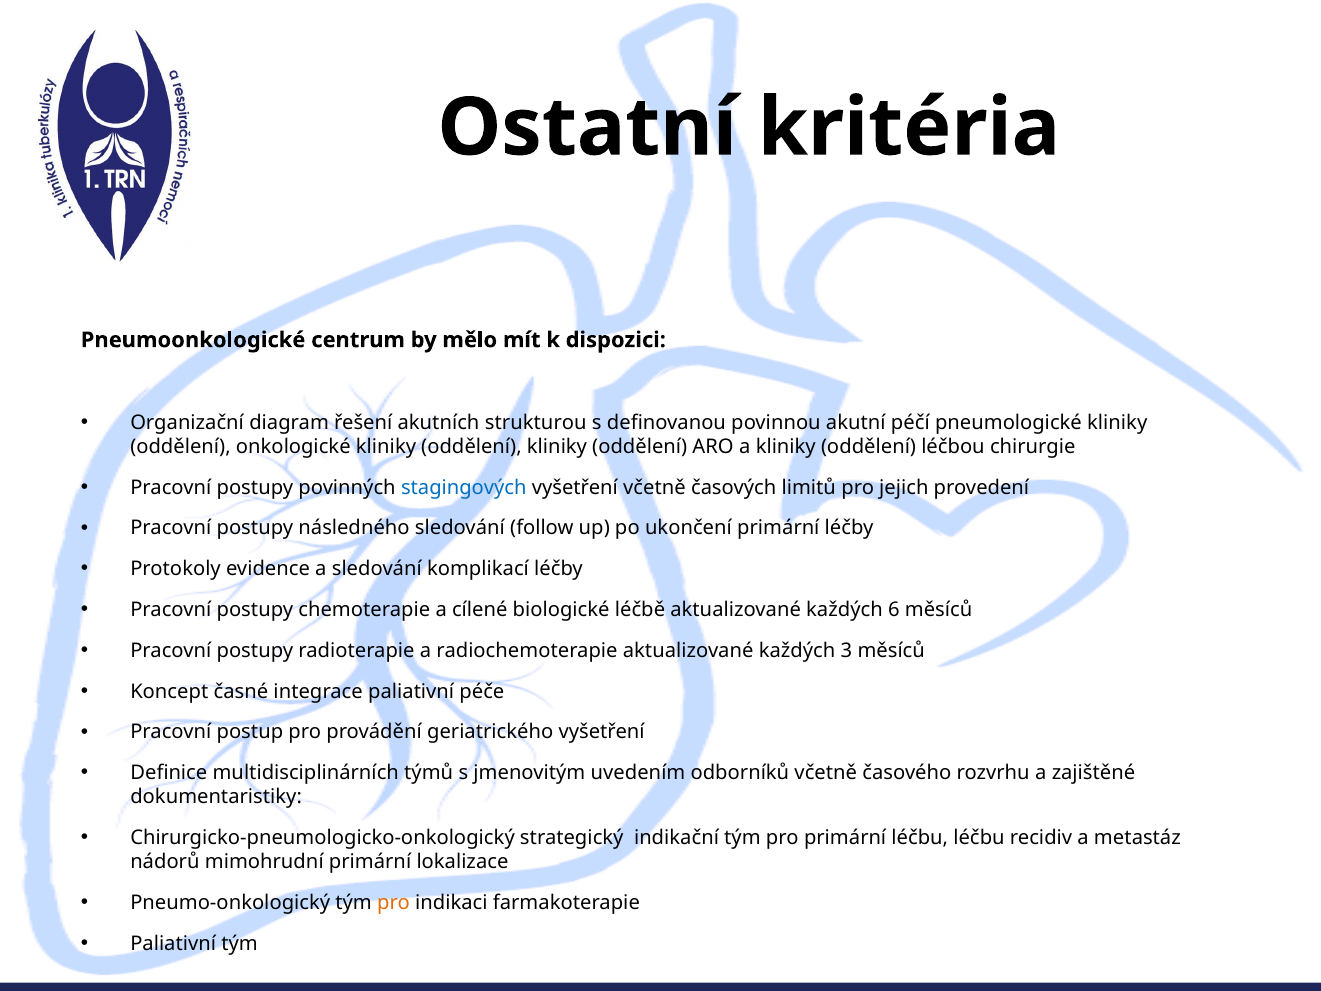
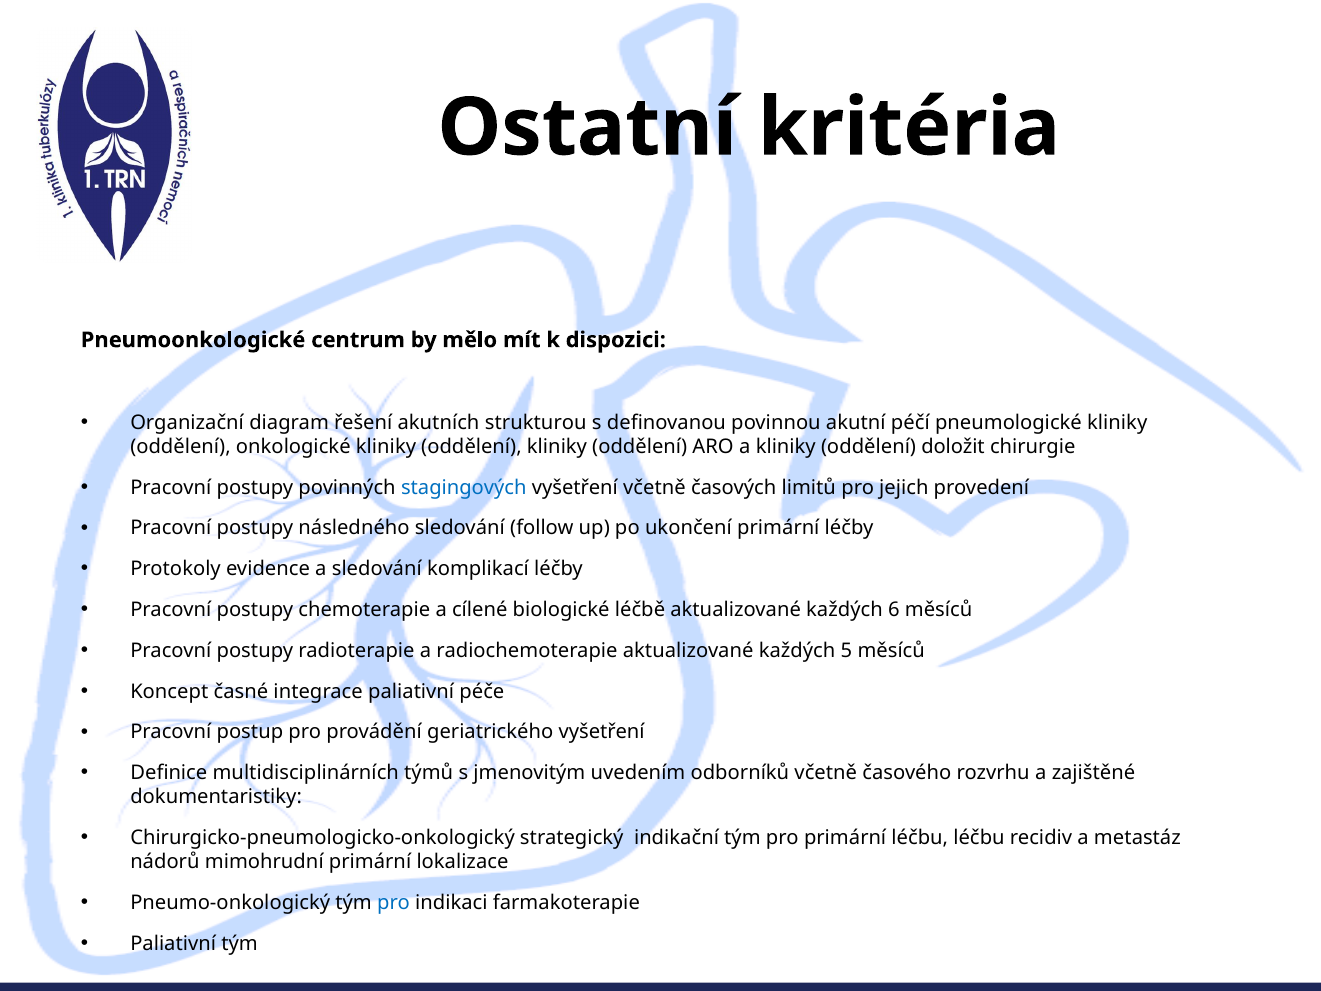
léčbou: léčbou -> doložit
3: 3 -> 5
pro at (394, 903) colour: orange -> blue
